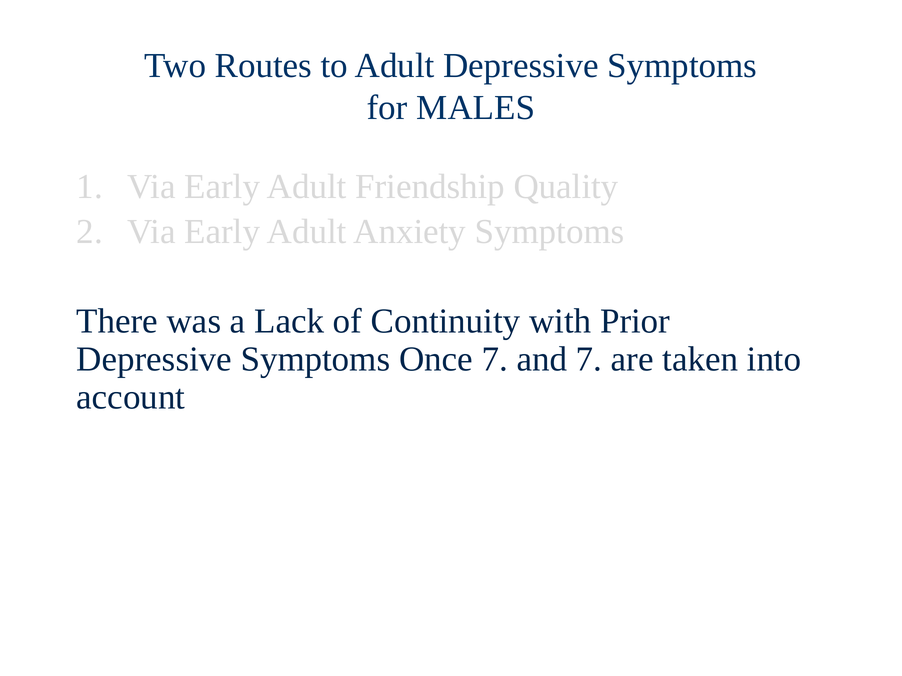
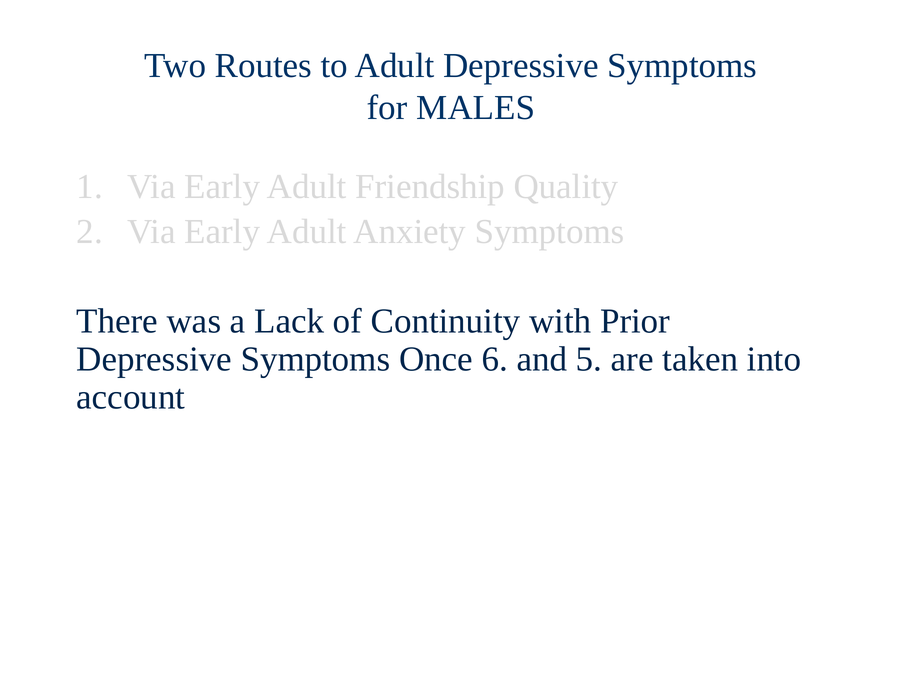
Once 7: 7 -> 6
and 7: 7 -> 5
